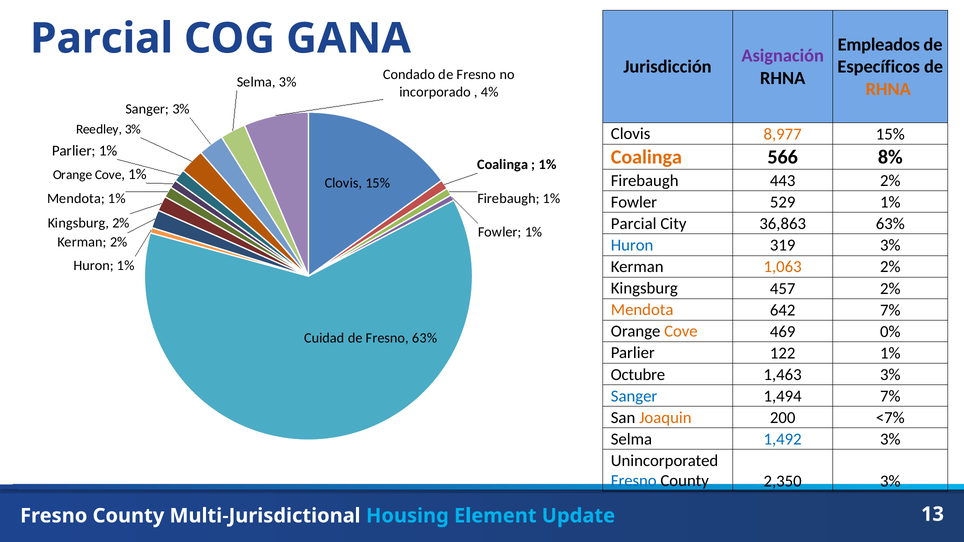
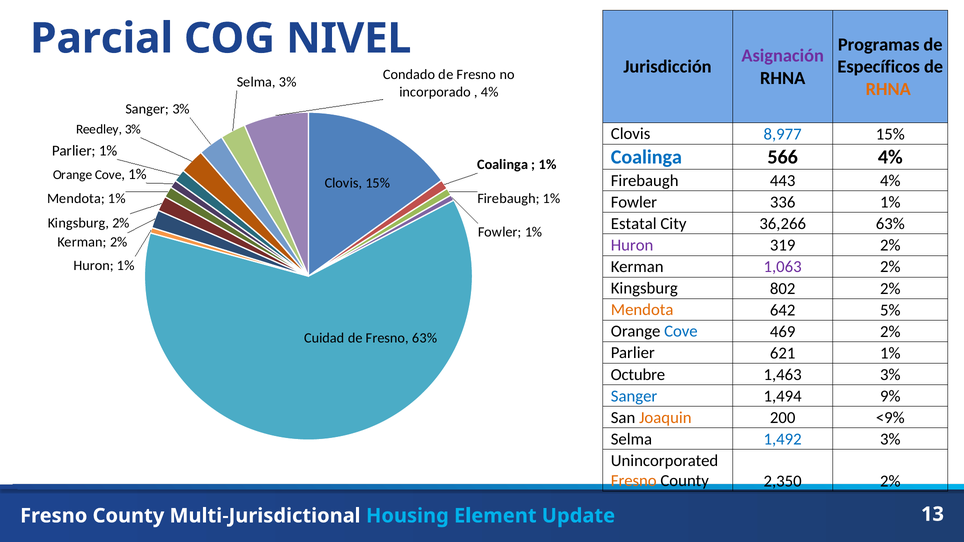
GANA: GANA -> NIVEL
Empleados: Empleados -> Programas
8,977 colour: orange -> blue
Coalinga at (646, 157) colour: orange -> blue
566 8%: 8% -> 4%
443 2%: 2% -> 4%
529: 529 -> 336
Parcial at (634, 224): Parcial -> Estatal
36,863: 36,863 -> 36,266
Huron at (632, 245) colour: blue -> purple
319 3%: 3% -> 2%
1,063 colour: orange -> purple
457: 457 -> 802
642 7%: 7% -> 5%
Cove at (681, 332) colour: orange -> blue
469 0%: 0% -> 2%
122: 122 -> 621
1,494 7%: 7% -> 9%
<7%: <7% -> <9%
Fresno at (634, 481) colour: blue -> orange
2,350 3%: 3% -> 2%
